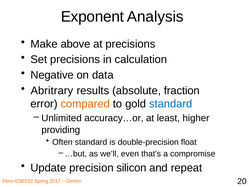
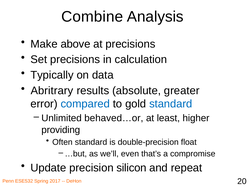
Exponent: Exponent -> Combine
Negative: Negative -> Typically
fraction: fraction -> greater
compared colour: orange -> blue
accuracy…or: accuracy…or -> behaved…or
